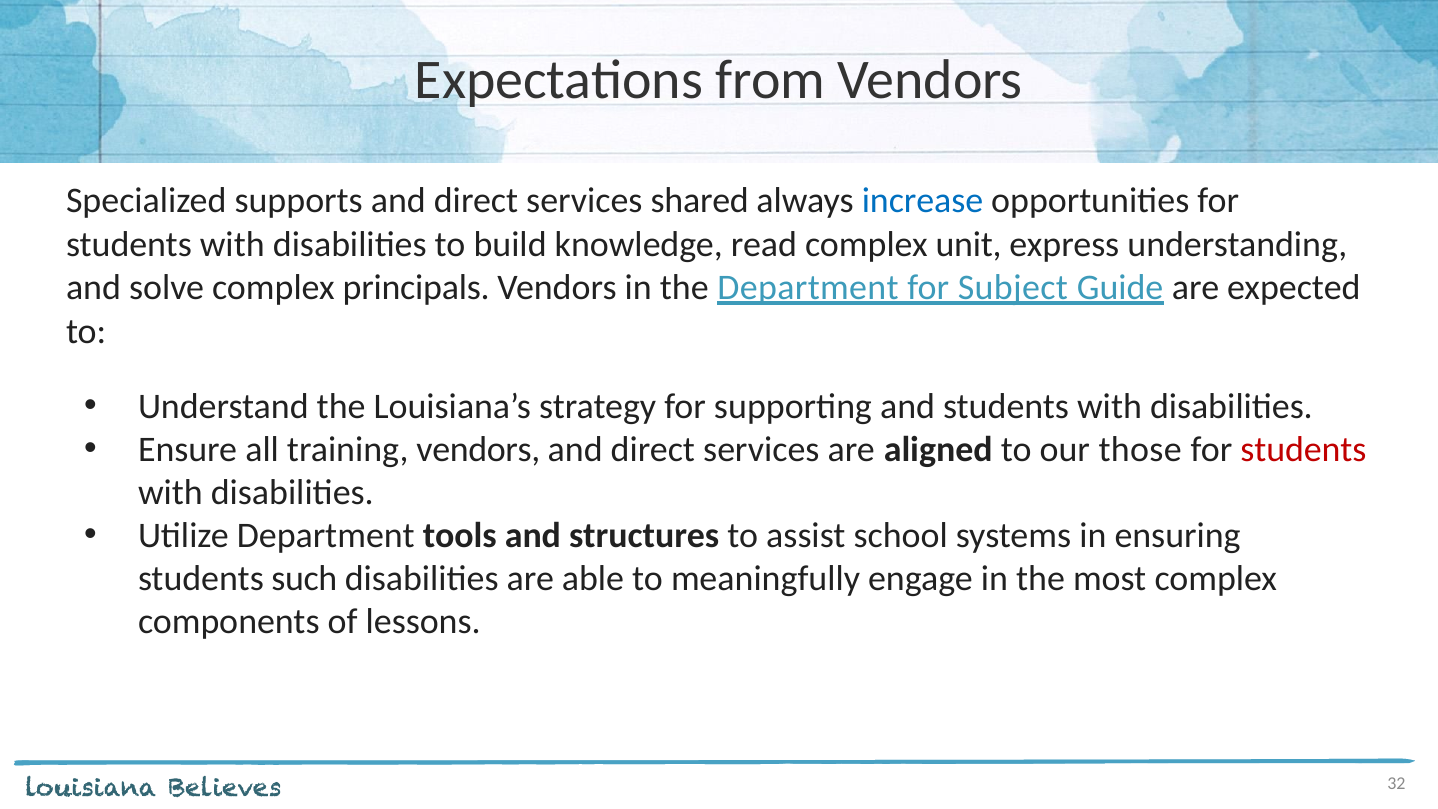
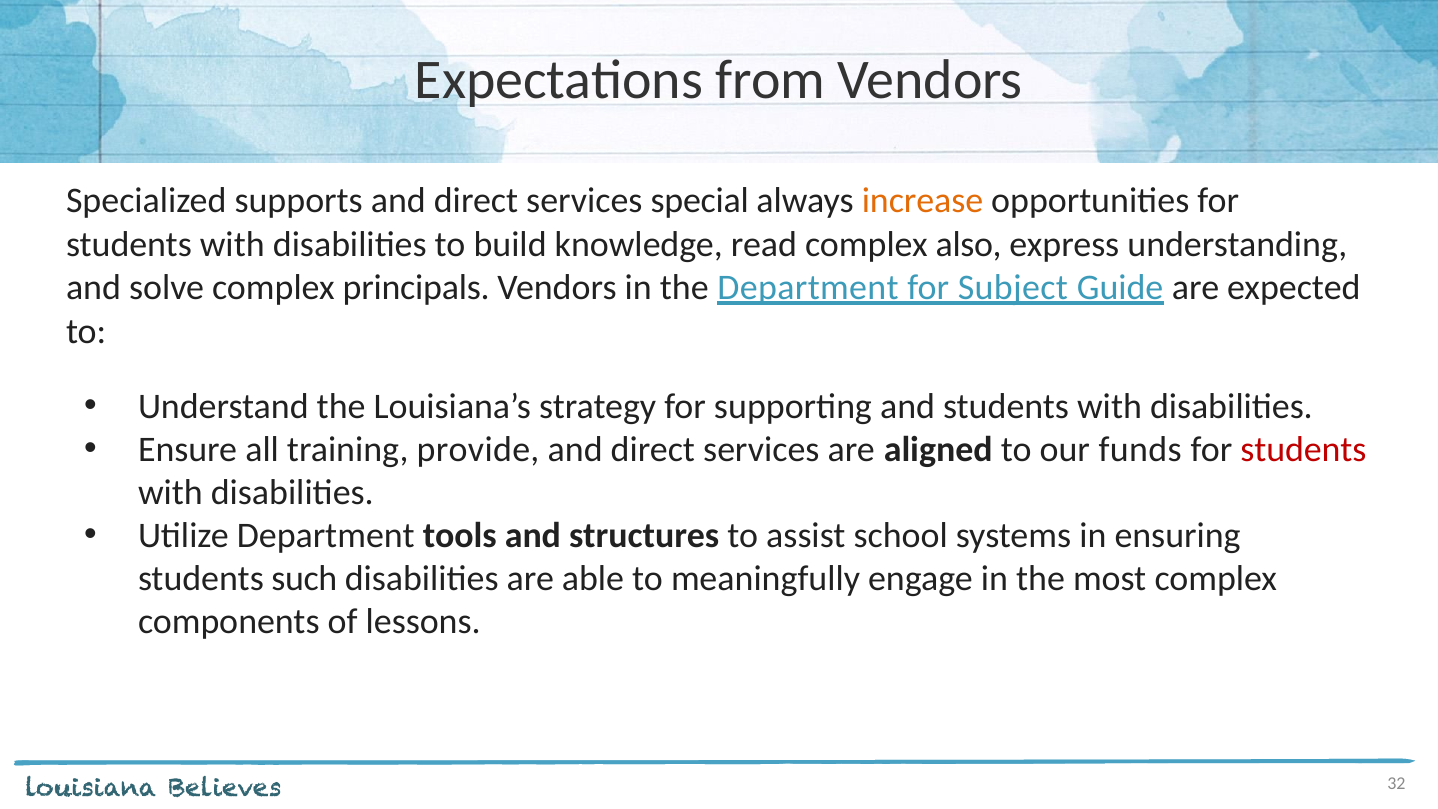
shared: shared -> special
increase colour: blue -> orange
unit: unit -> also
training vendors: vendors -> provide
those: those -> funds
